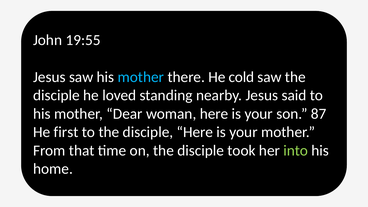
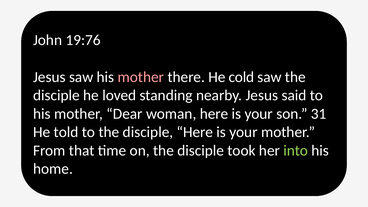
19:55: 19:55 -> 19:76
mother at (141, 77) colour: light blue -> pink
87: 87 -> 31
first: first -> told
